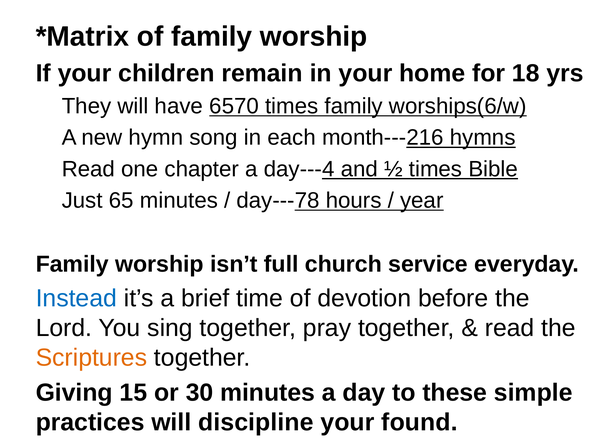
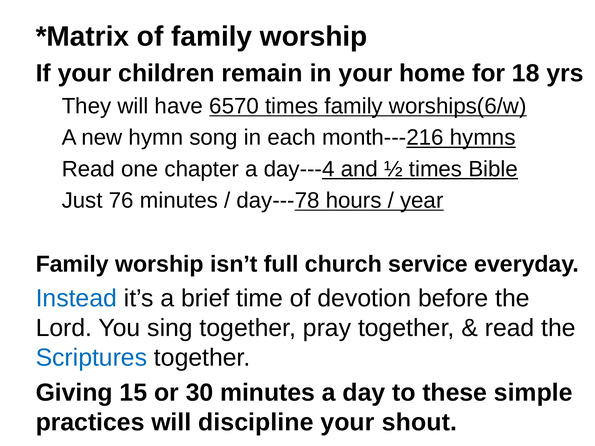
65: 65 -> 76
Scriptures colour: orange -> blue
found: found -> shout
